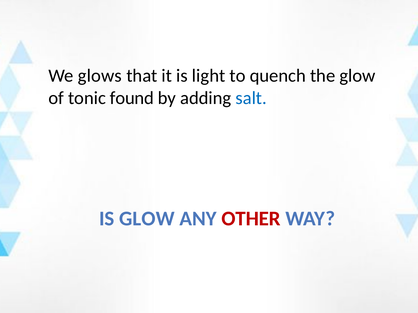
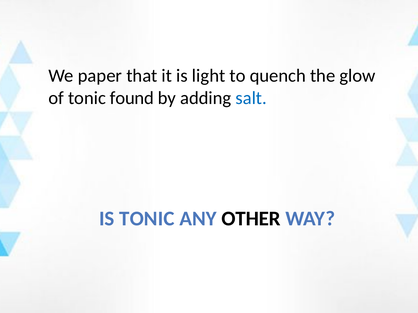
glows: glows -> paper
IS GLOW: GLOW -> TONIC
OTHER colour: red -> black
